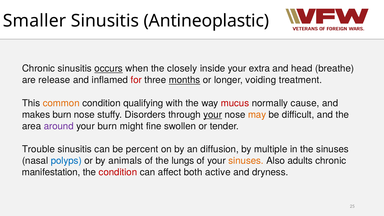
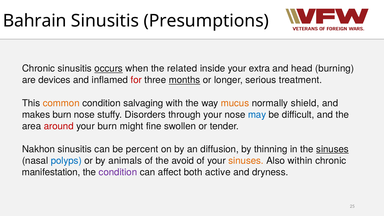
Smaller: Smaller -> Bahrain
Antineoplastic: Antineoplastic -> Presumptions
closely: closely -> related
breathe: breathe -> burning
release: release -> devices
voiding: voiding -> serious
qualifying: qualifying -> salvaging
mucus colour: red -> orange
cause: cause -> shield
your at (213, 115) underline: present -> none
may colour: orange -> blue
around colour: purple -> red
Trouble: Trouble -> Nakhon
multiple: multiple -> thinning
sinuses at (332, 149) underline: none -> present
lungs: lungs -> avoid
adults: adults -> within
condition at (118, 172) colour: red -> purple
